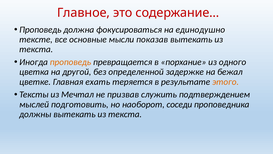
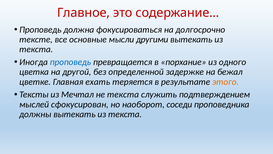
единодушно: единодушно -> долгосрочно
показав: показав -> другими
проповедь at (70, 62) colour: orange -> blue
не призвав: призвав -> текста
подготовить: подготовить -> сфокусирован
